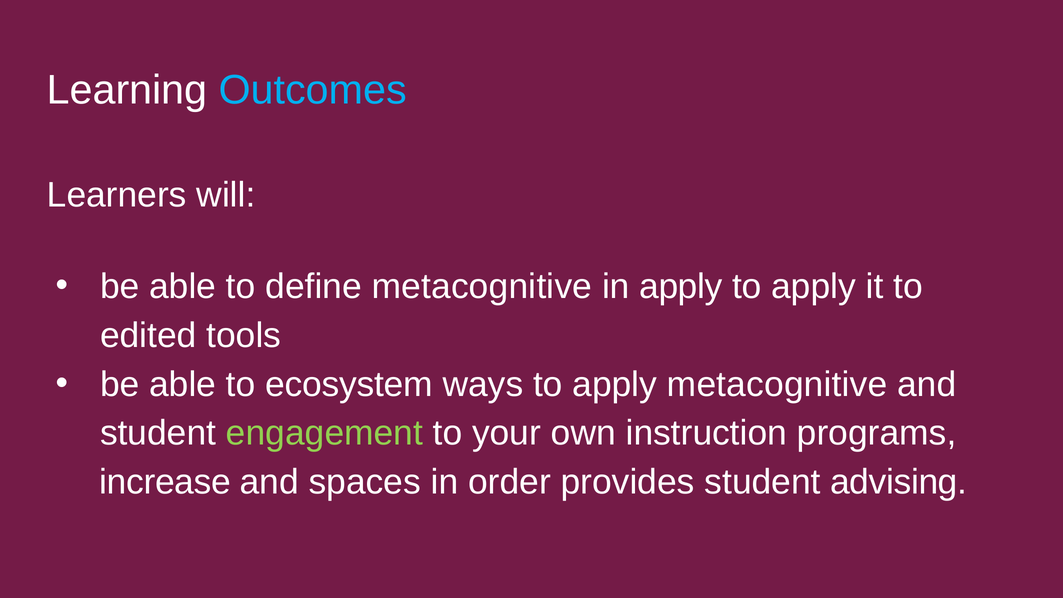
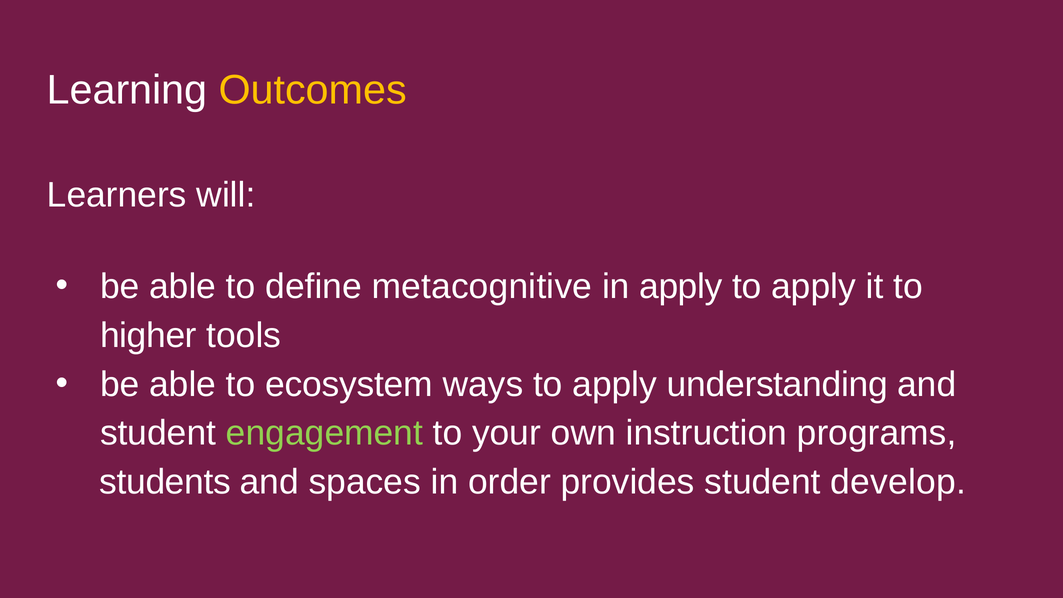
Outcomes colour: light blue -> yellow
edited: edited -> higher
apply metacognitive: metacognitive -> understanding
increase: increase -> students
advising: advising -> develop
